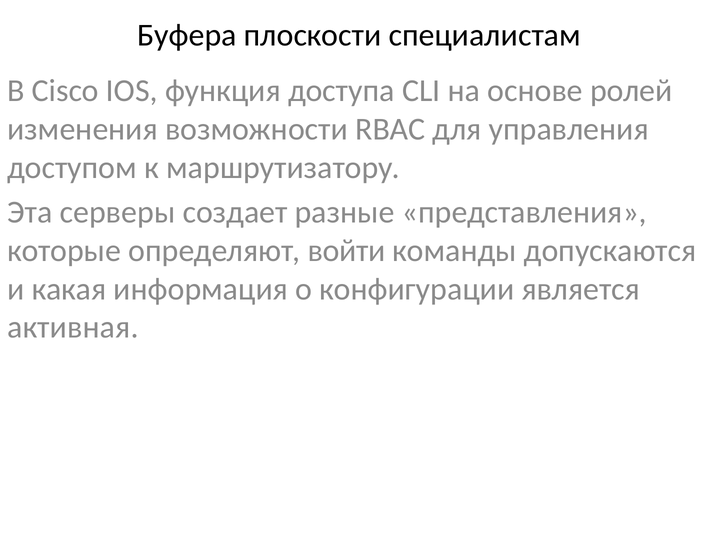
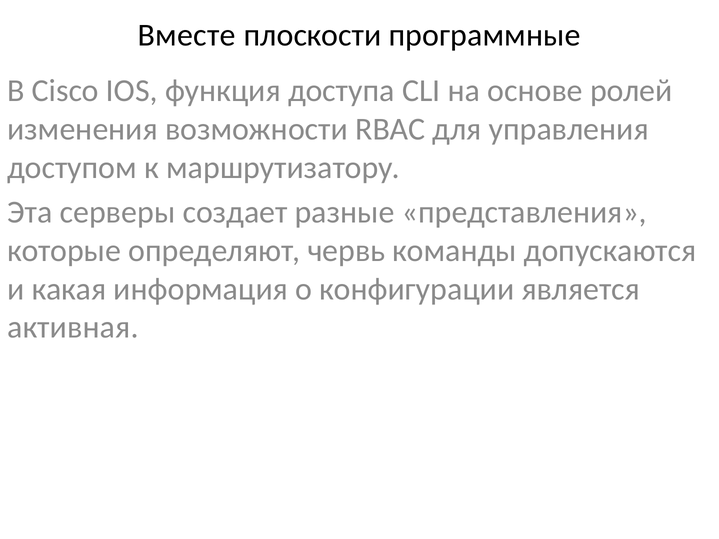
Буфера: Буфера -> Вместе
специалистам: специалистам -> программные
войти: войти -> червь
